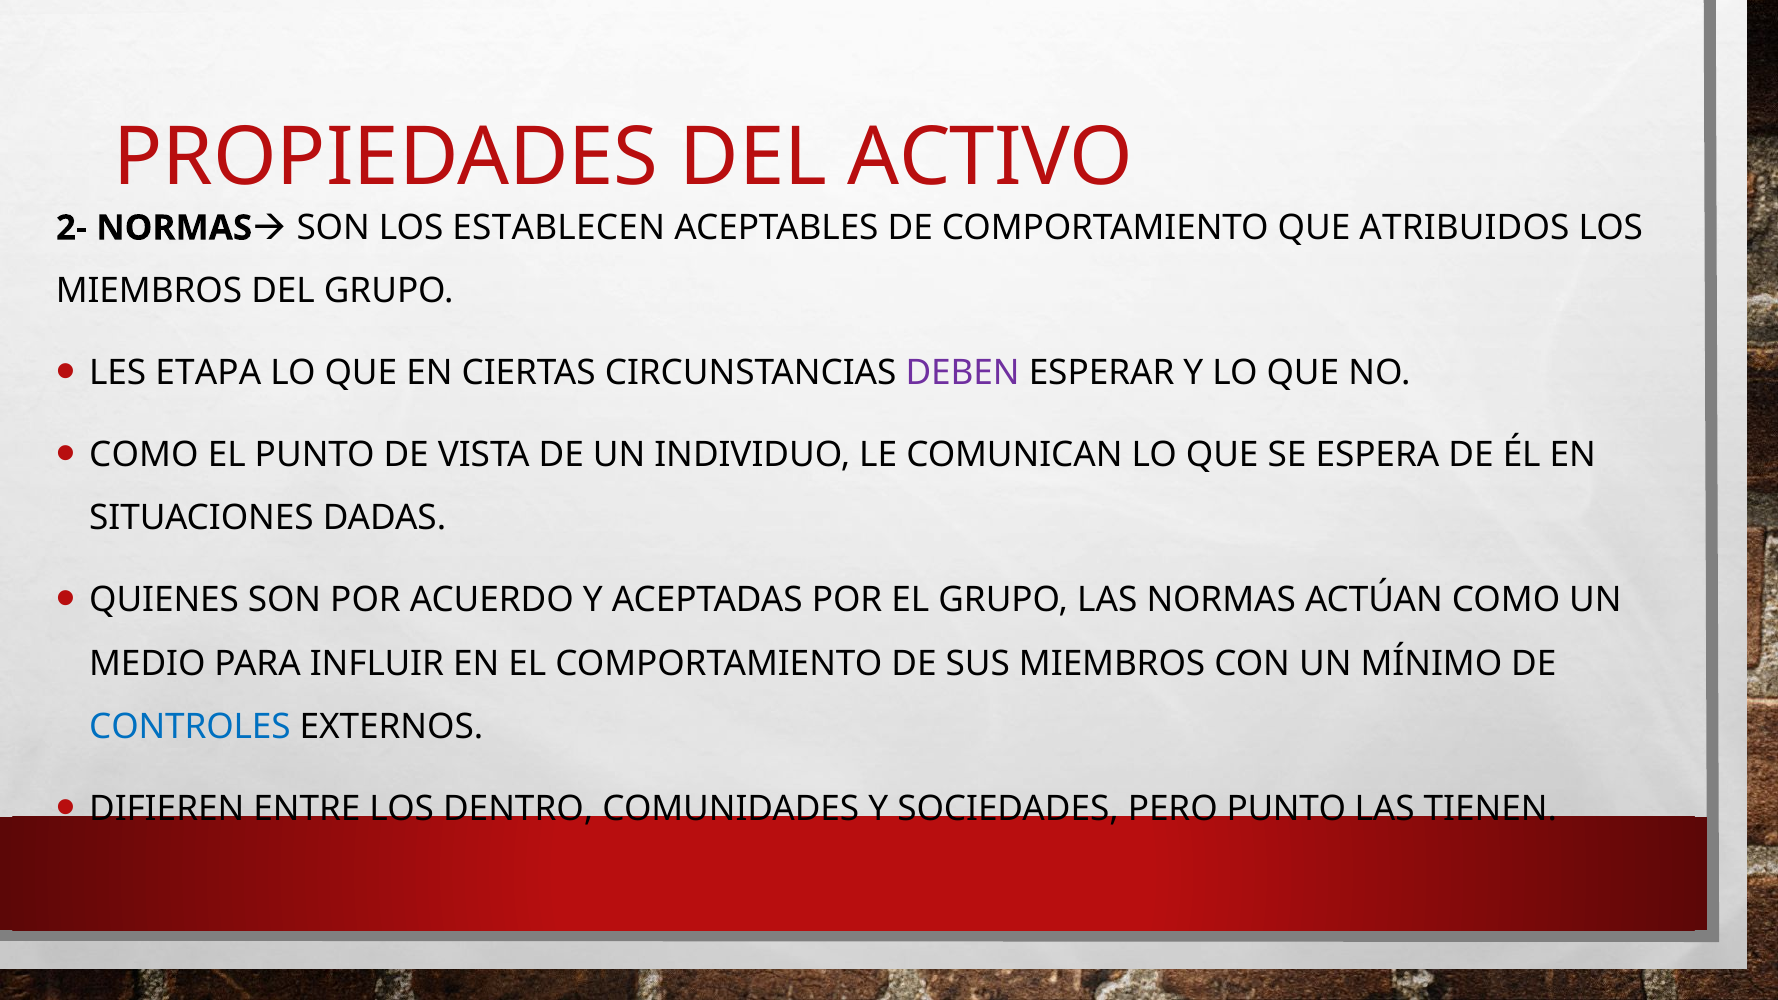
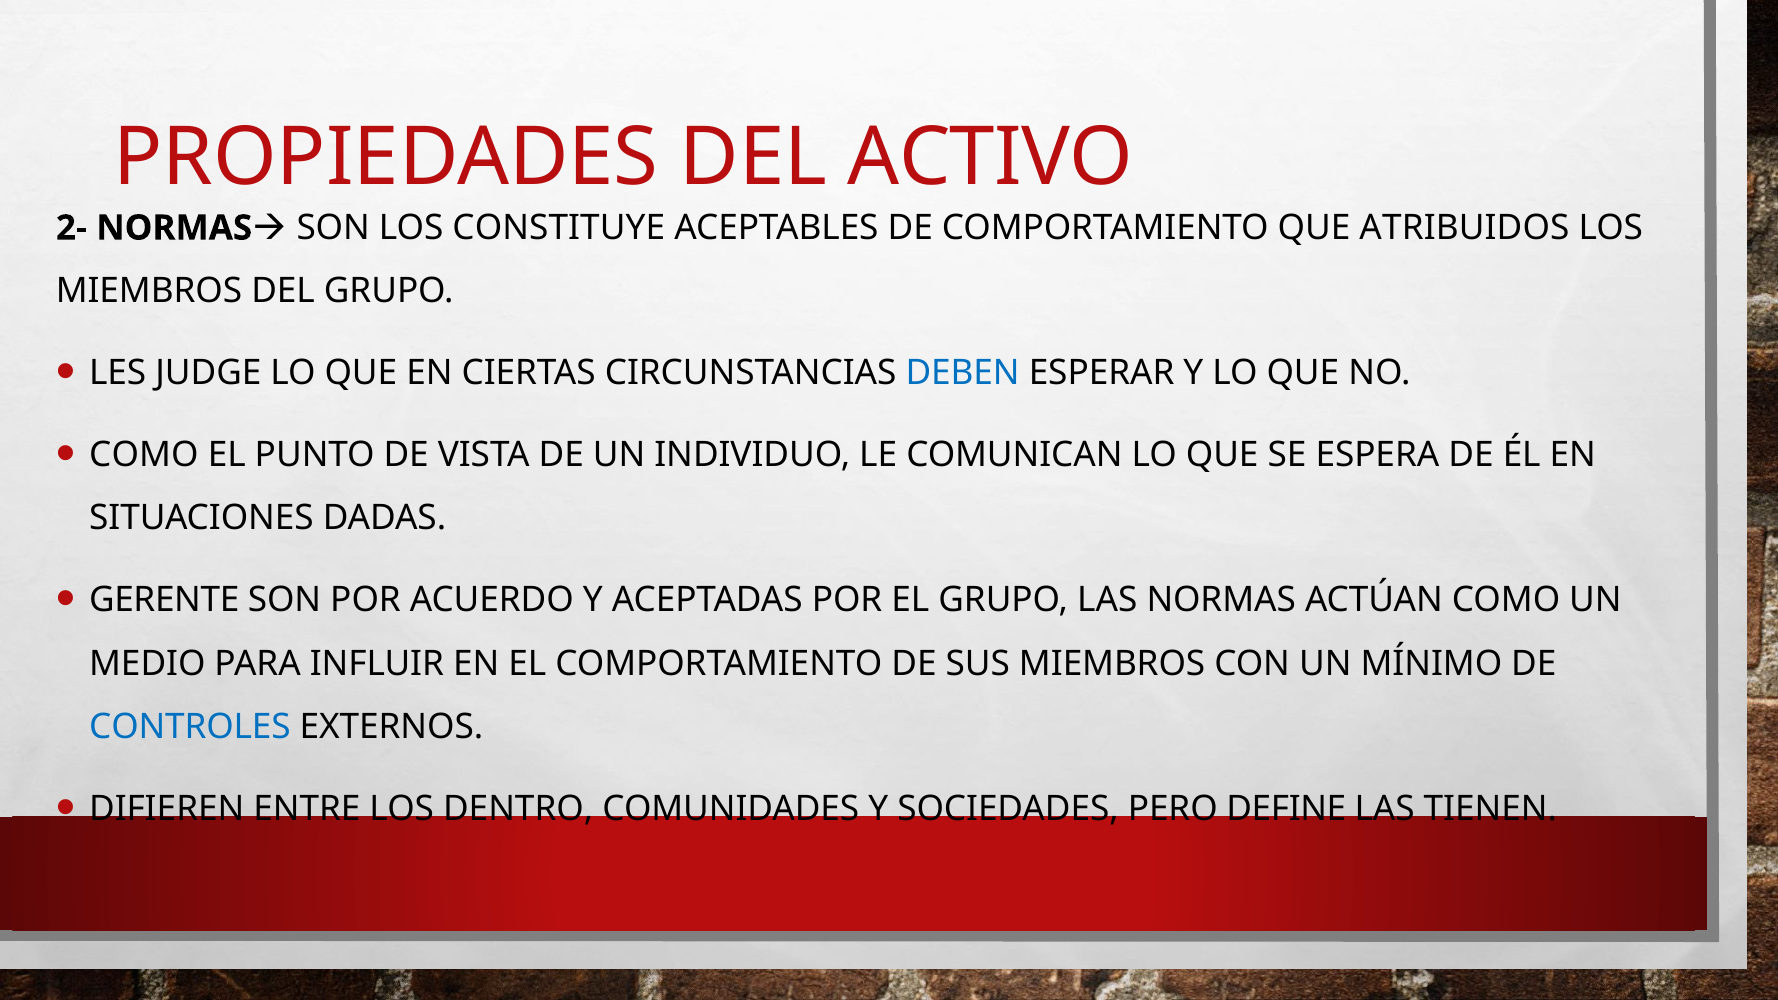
ESTABLECEN: ESTABLECEN -> CONSTITUYE
ETAPA: ETAPA -> JUDGE
DEBEN colour: purple -> blue
QUIENES: QUIENES -> GERENTE
PERO PUNTO: PUNTO -> DEFINE
